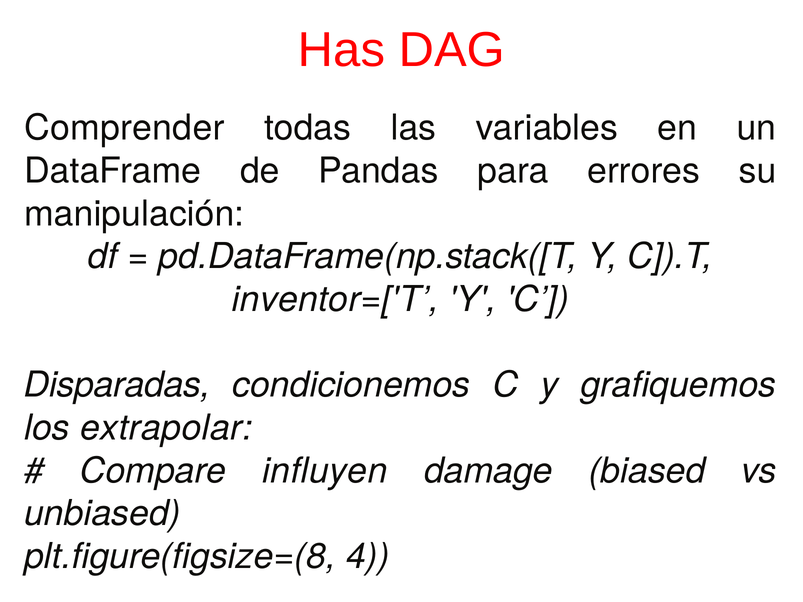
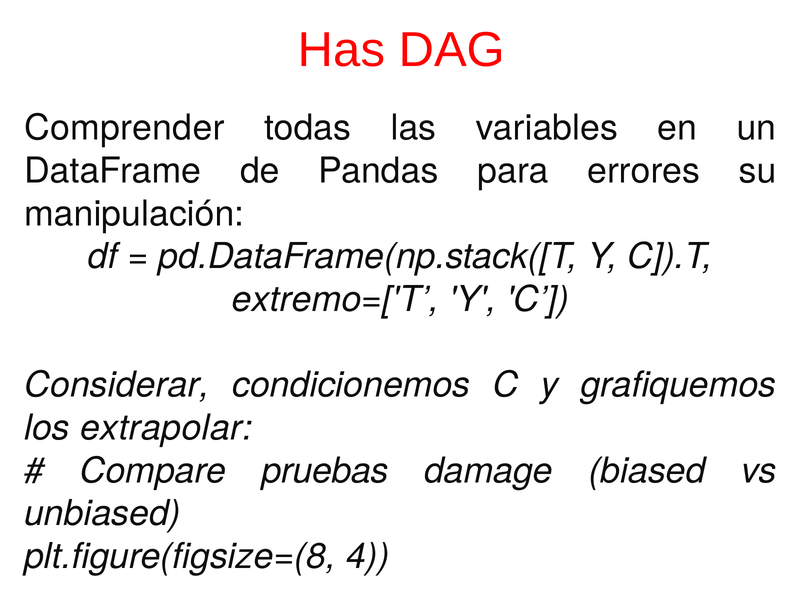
inventor=['T: inventor=['T -> extremo=['T
Disparadas: Disparadas -> Considerar
influyen: influyen -> pruebas
